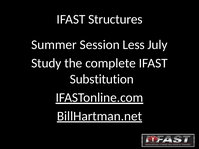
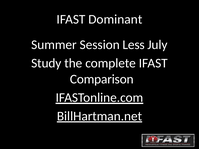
Structures: Structures -> Dominant
Substitution: Substitution -> Comparison
